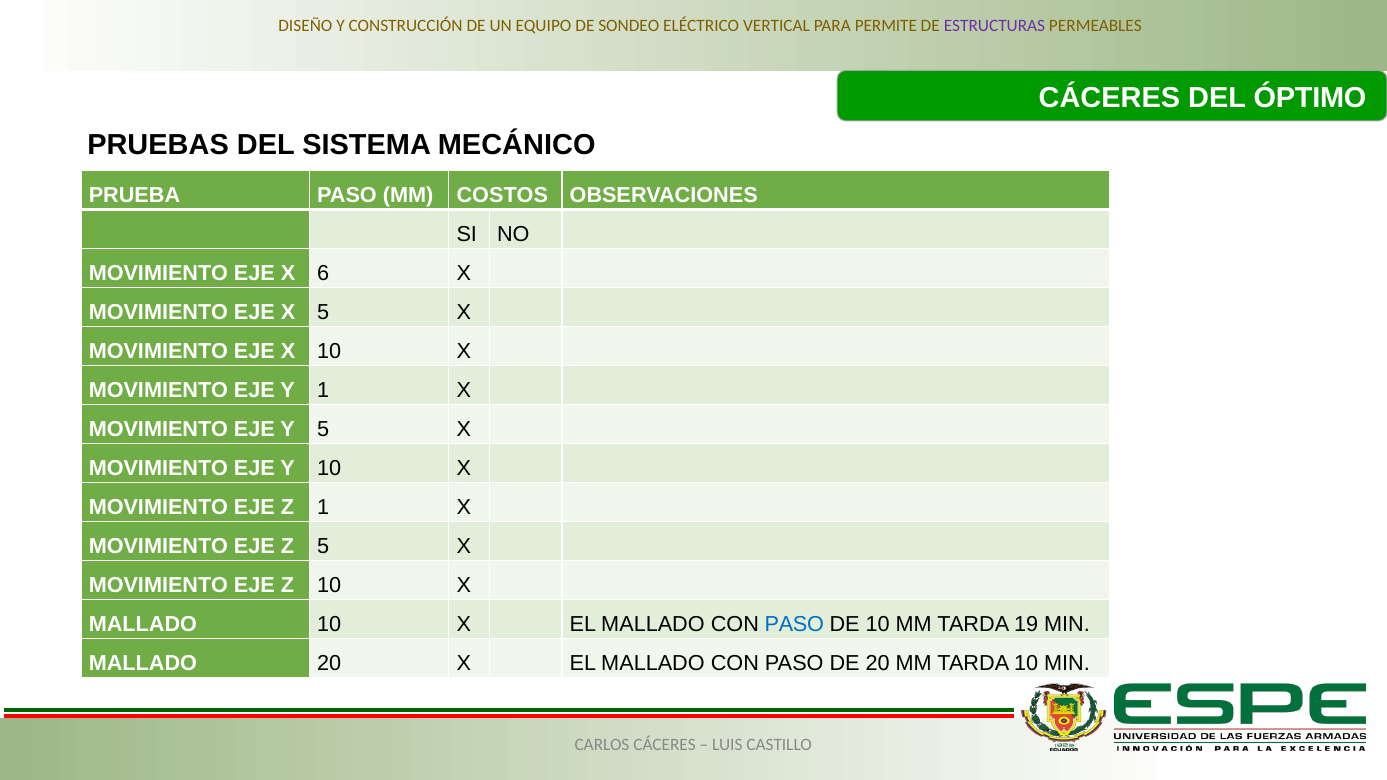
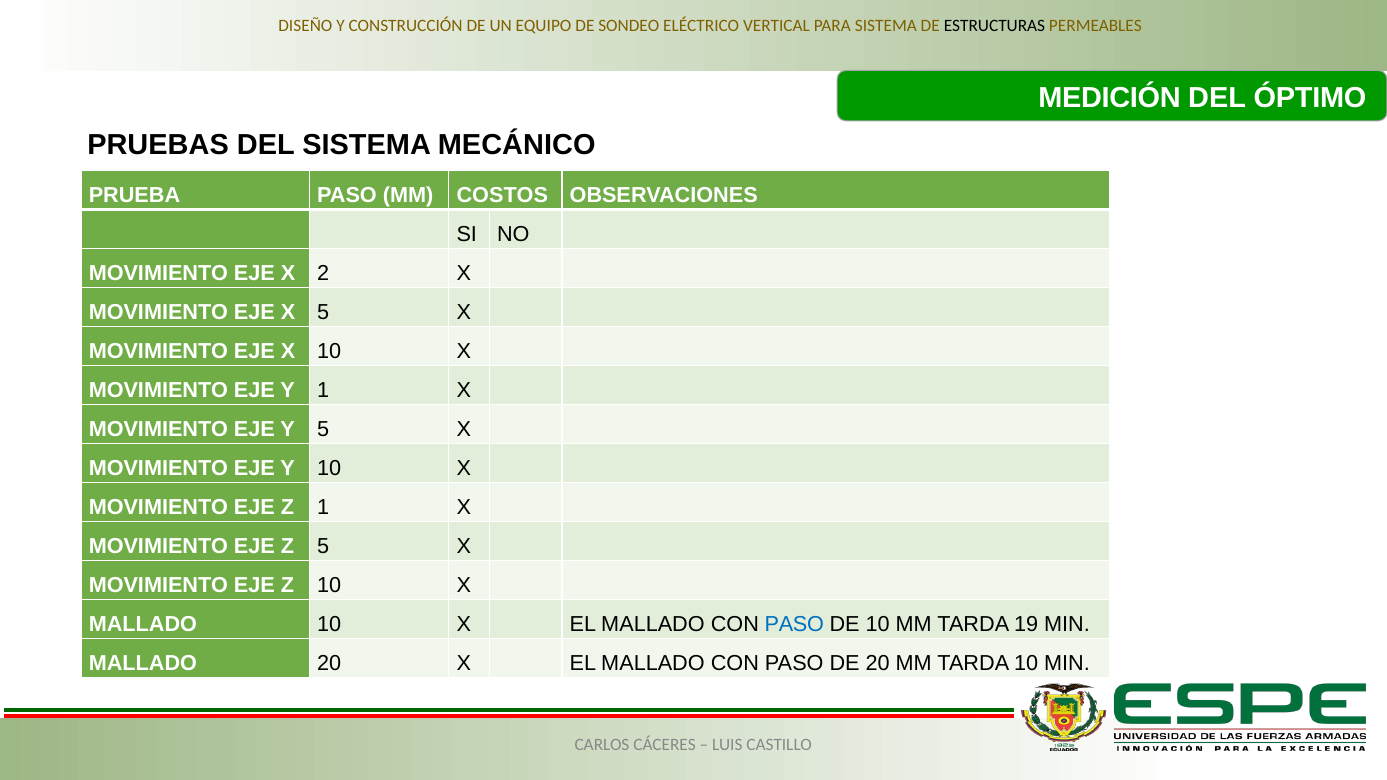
PARA PERMITE: PERMITE -> SISTEMA
ESTRUCTURAS colour: purple -> black
CÁCERES at (1109, 98): CÁCERES -> MEDICIÓN
6: 6 -> 2
